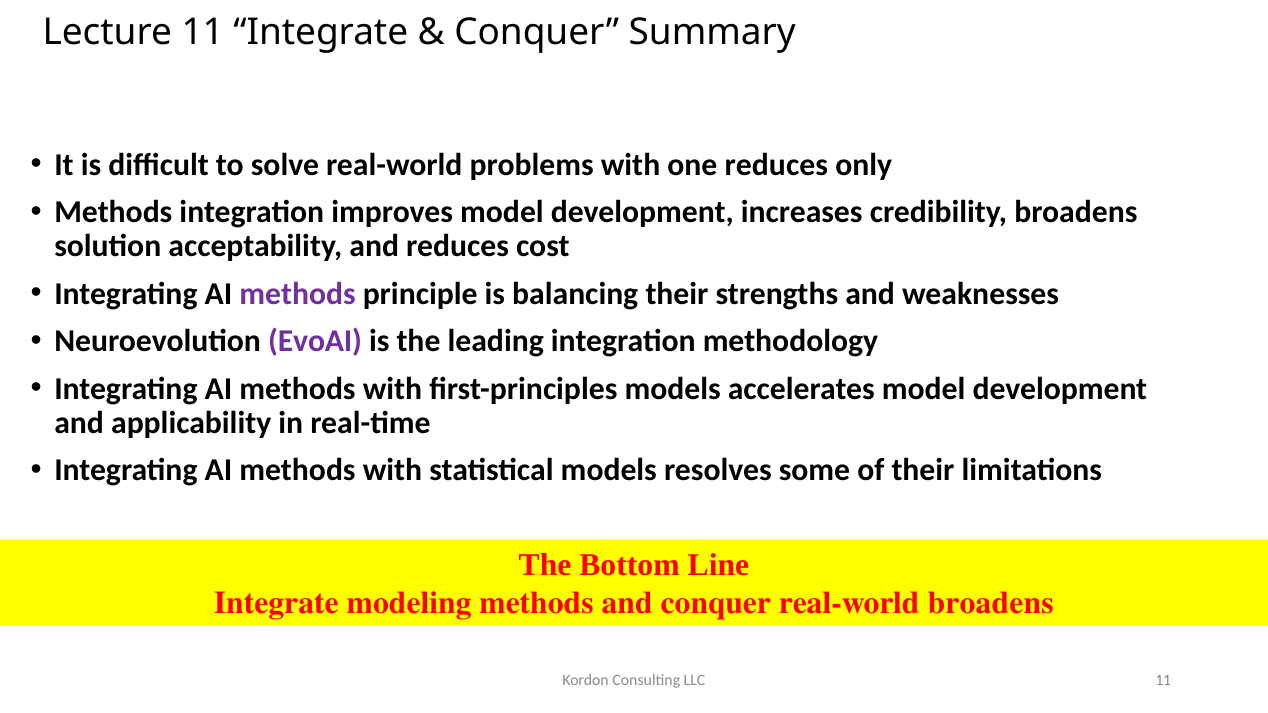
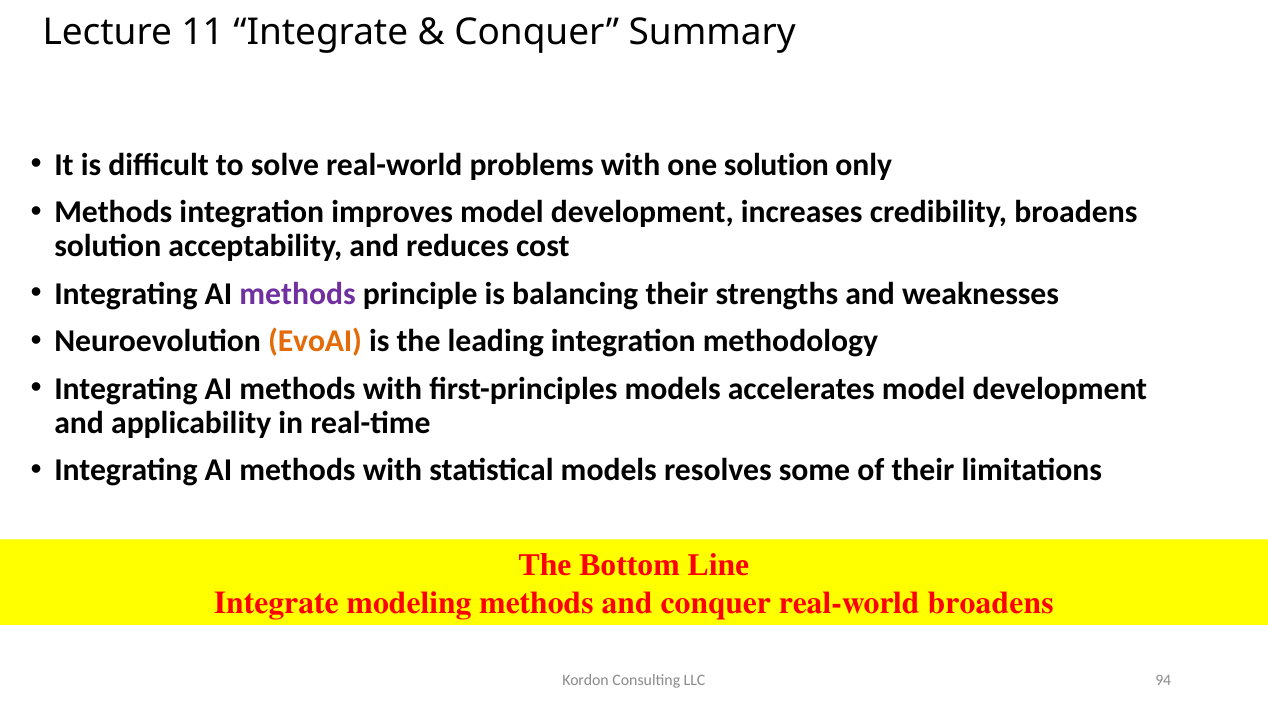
one reduces: reduces -> solution
EvoAI colour: purple -> orange
LLC 11: 11 -> 94
